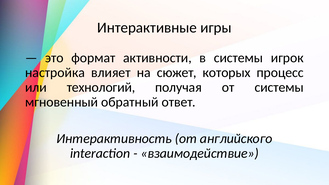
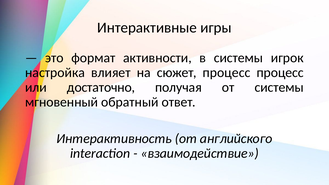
сюжет которых: которых -> процесс
технологий: технологий -> достаточно
